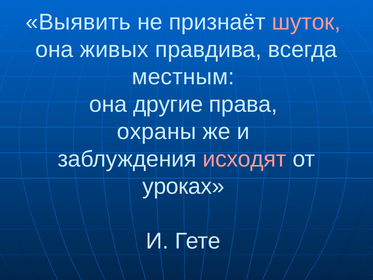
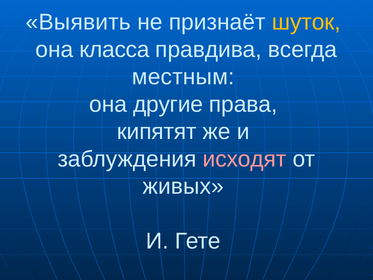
шуток colour: pink -> yellow
живых: живых -> класса
охраны: охраны -> кипятят
уроках: уроках -> живых
